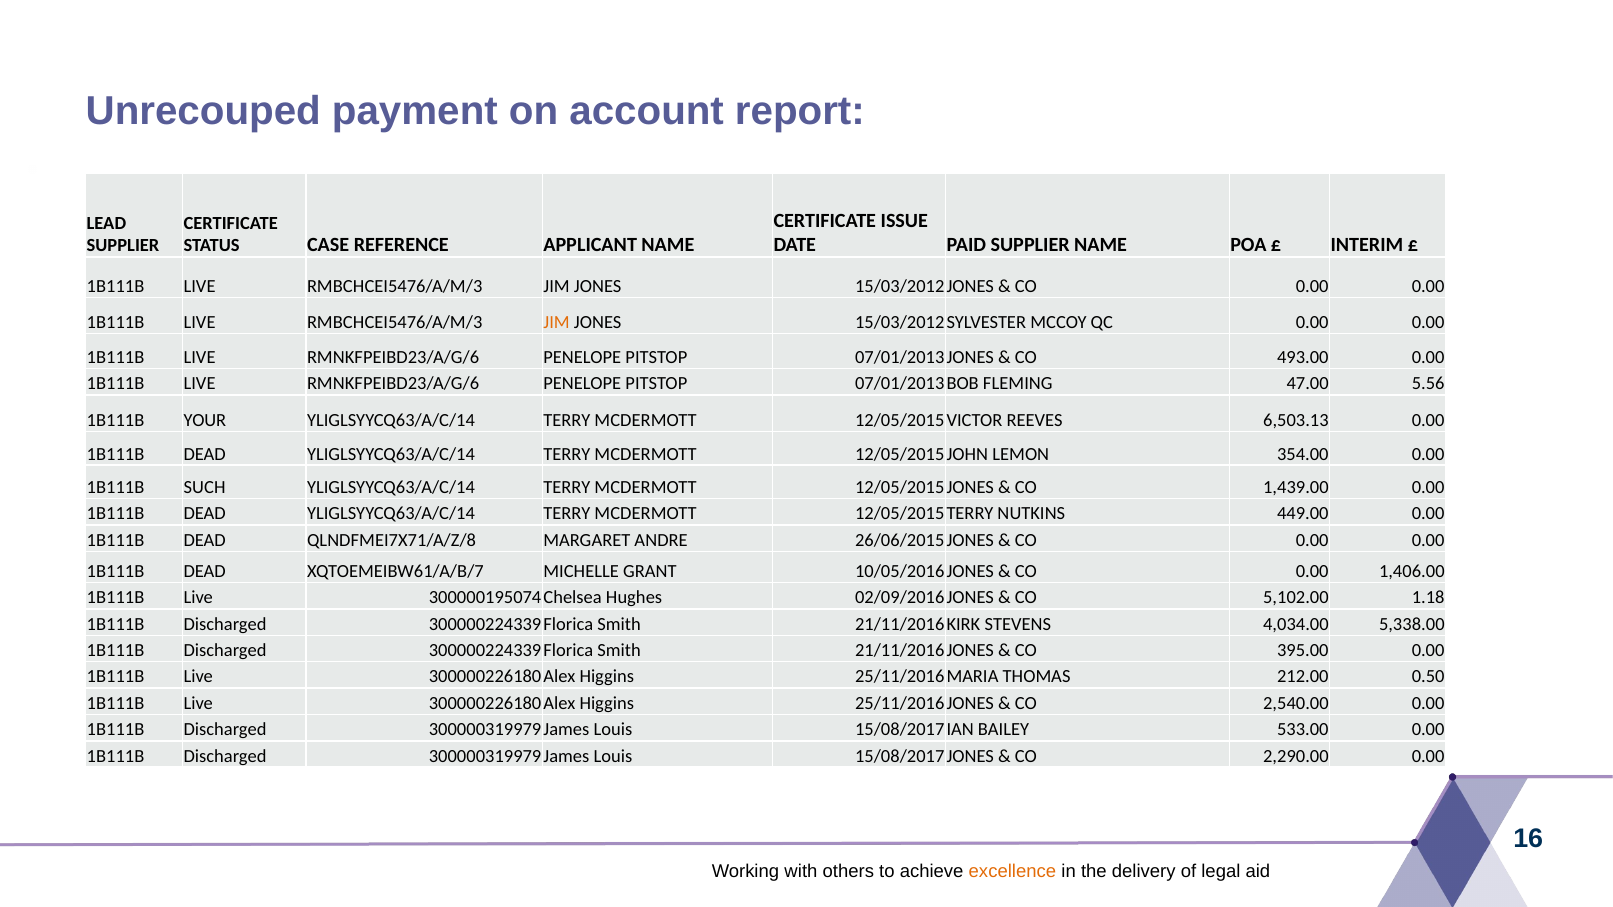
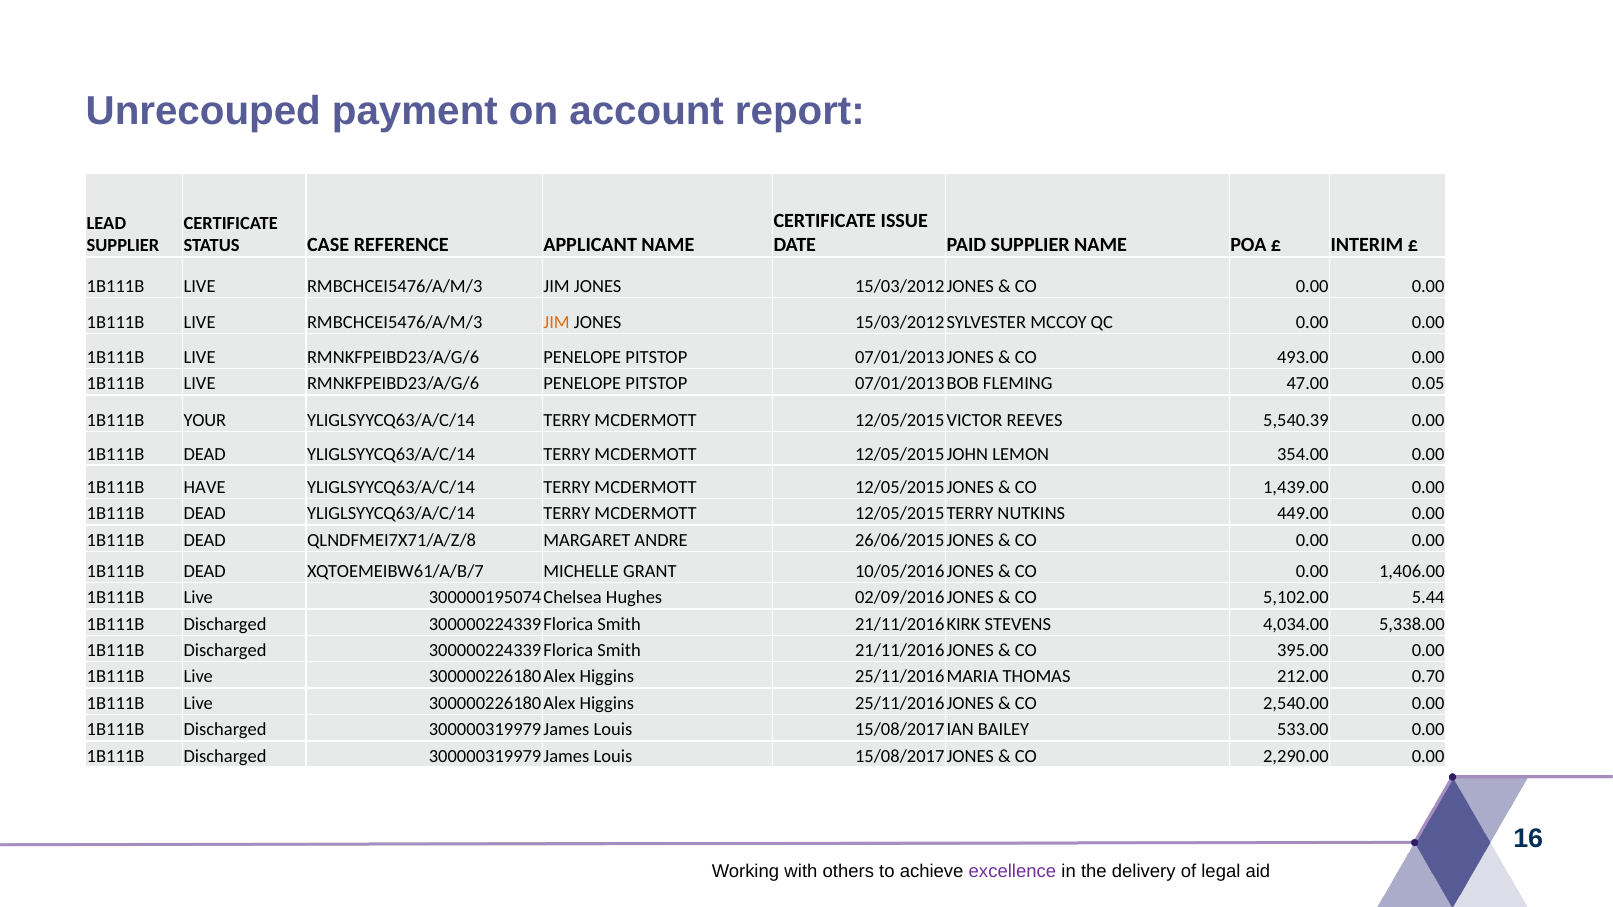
5.56: 5.56 -> 0.05
6,503.13: 6,503.13 -> 5,540.39
SUCH: SUCH -> HAVE
1.18: 1.18 -> 5.44
0.50: 0.50 -> 0.70
excellence colour: orange -> purple
